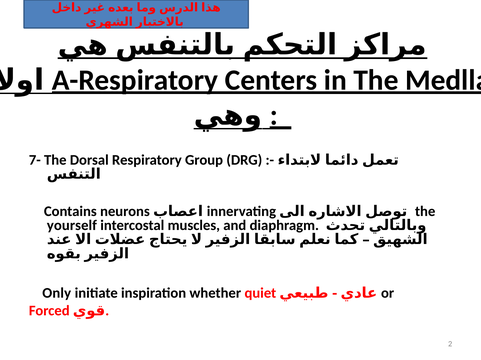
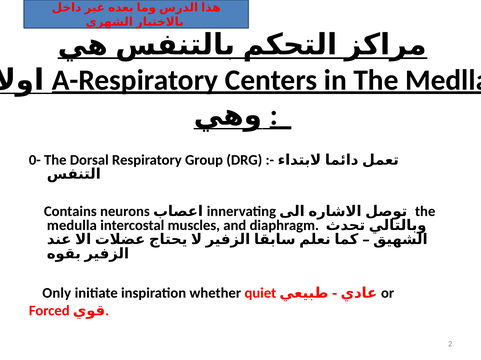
7-: 7- -> 0-
yourself: yourself -> medulla
